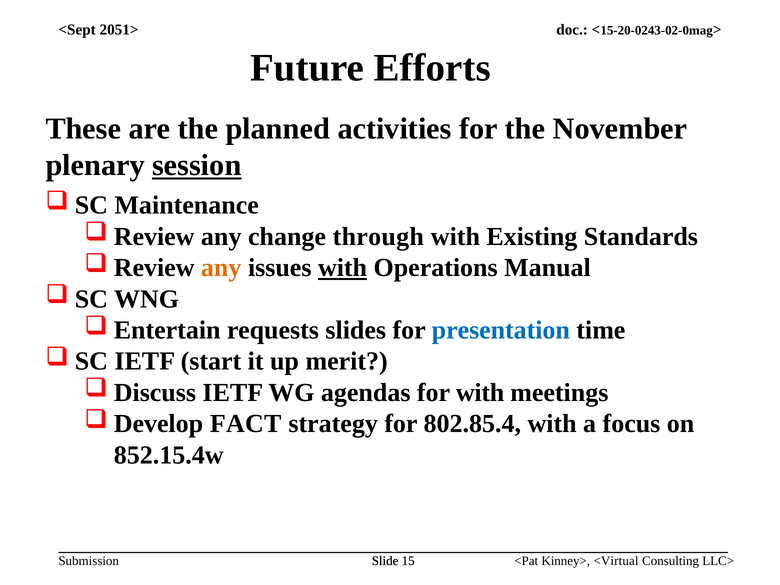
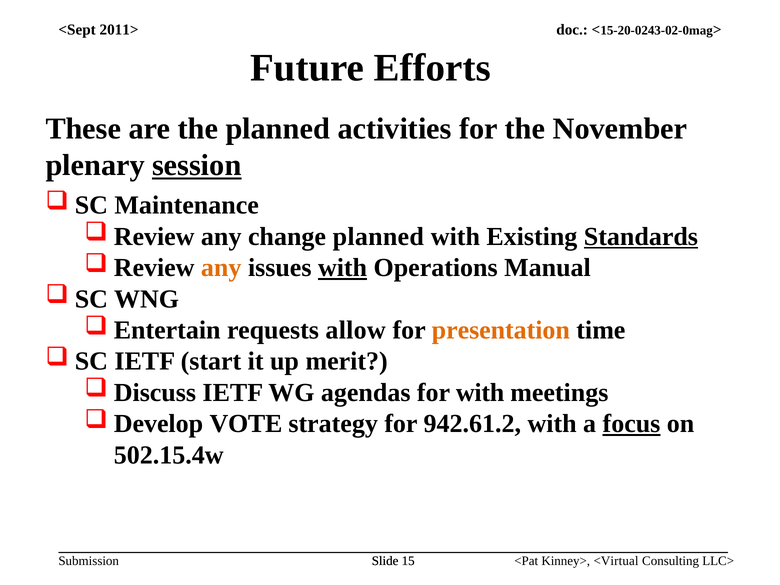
2051>: 2051> -> 2011>
change through: through -> planned
Standards underline: none -> present
slides: slides -> allow
presentation colour: blue -> orange
FACT: FACT -> VOTE
802.85.4: 802.85.4 -> 942.61.2
focus underline: none -> present
852.15.4w: 852.15.4w -> 502.15.4w
